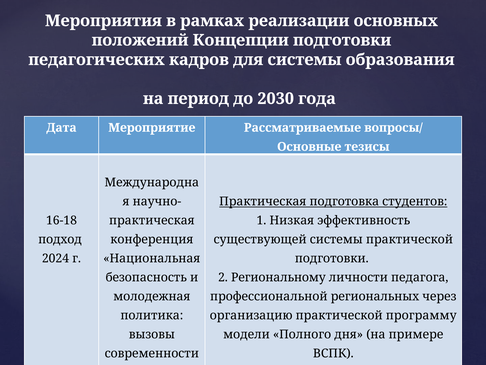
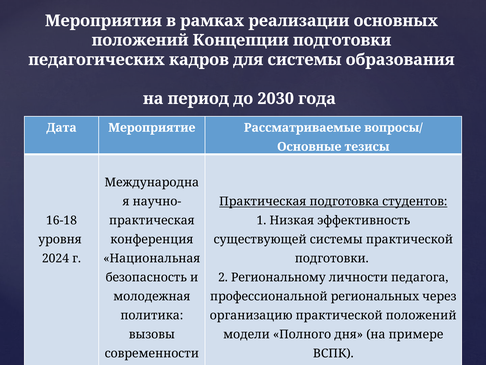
подход: подход -> уровня
практической программу: программу -> положений
